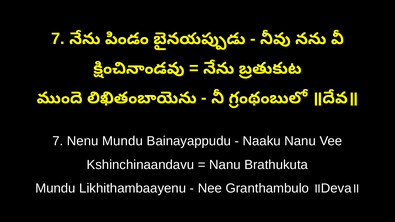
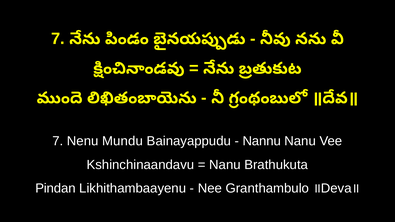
Naaku: Naaku -> Nannu
Mundu at (55, 189): Mundu -> Pindan
